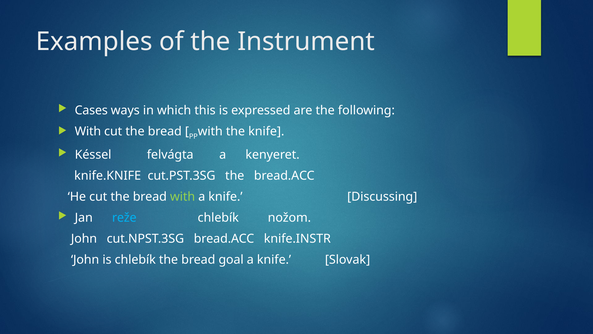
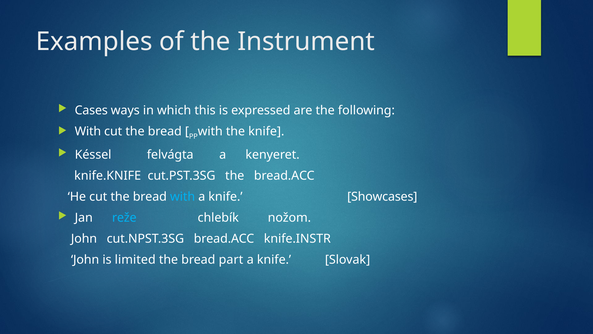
with at (183, 196) colour: light green -> light blue
Discussing: Discussing -> Showcases
is chlebík: chlebík -> limited
goal: goal -> part
